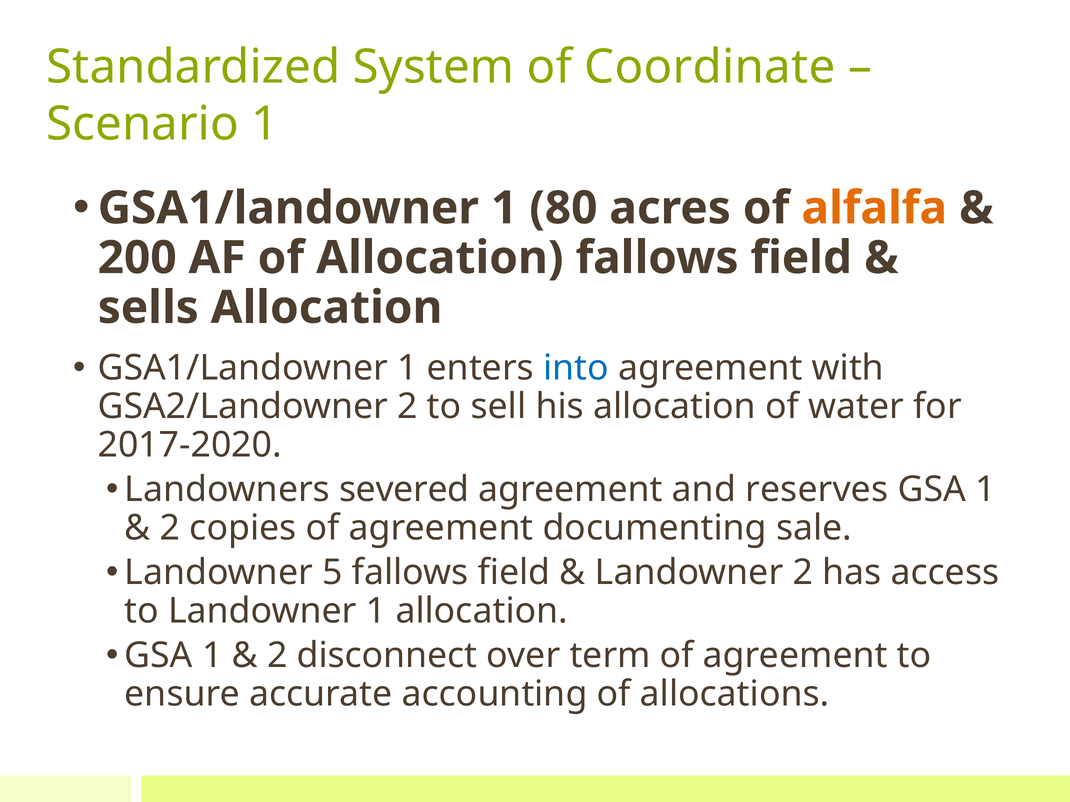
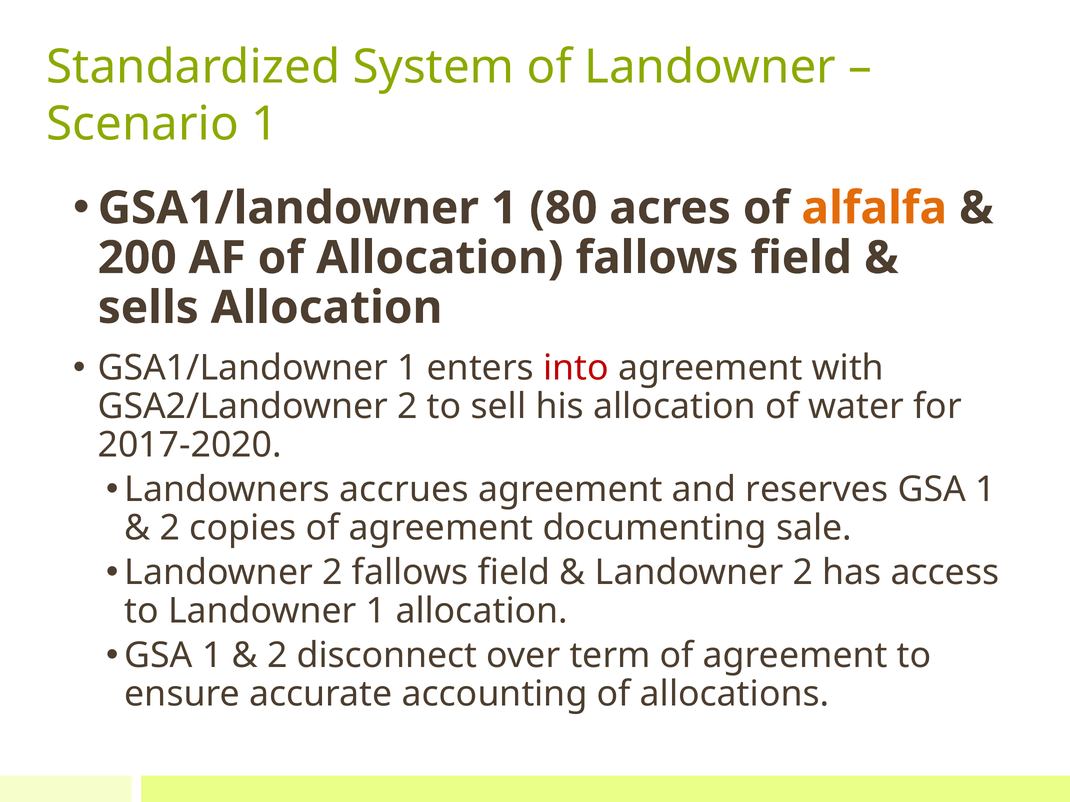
of Coordinate: Coordinate -> Landowner
into colour: blue -> red
severed: severed -> accrues
5 at (332, 573): 5 -> 2
